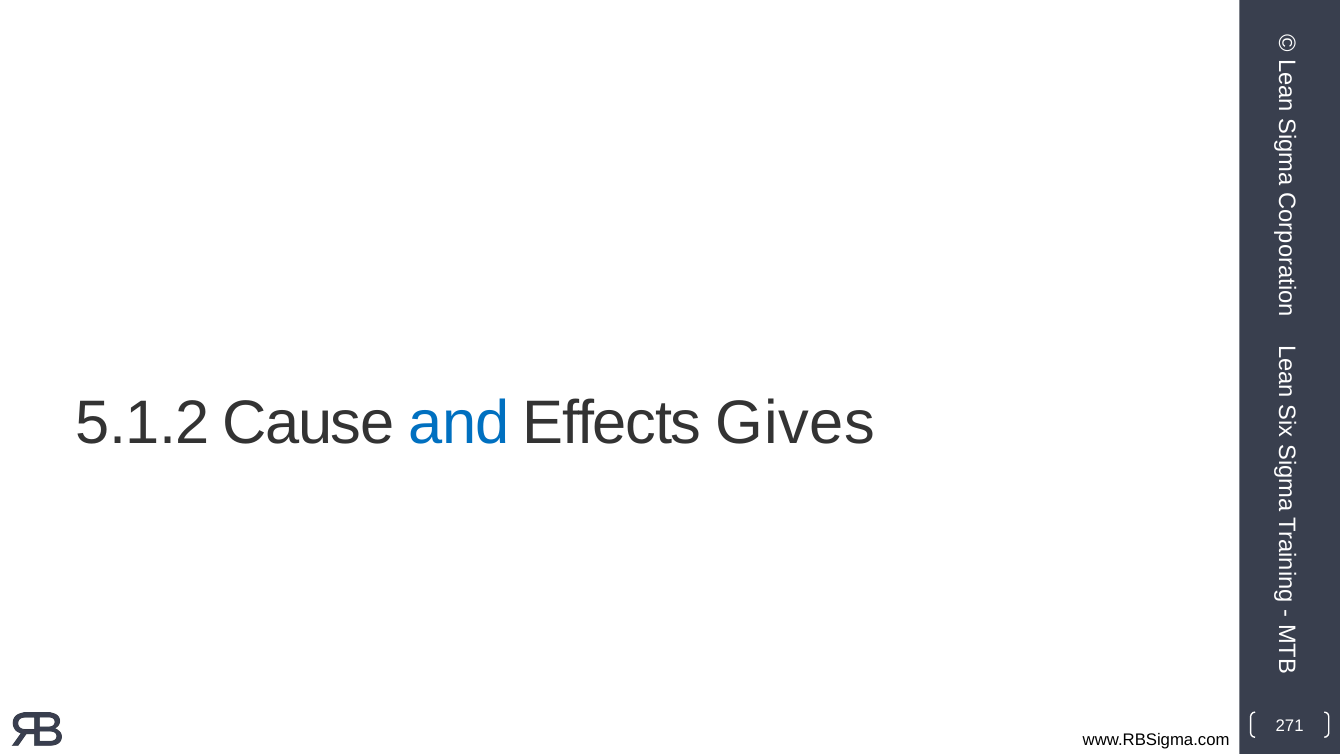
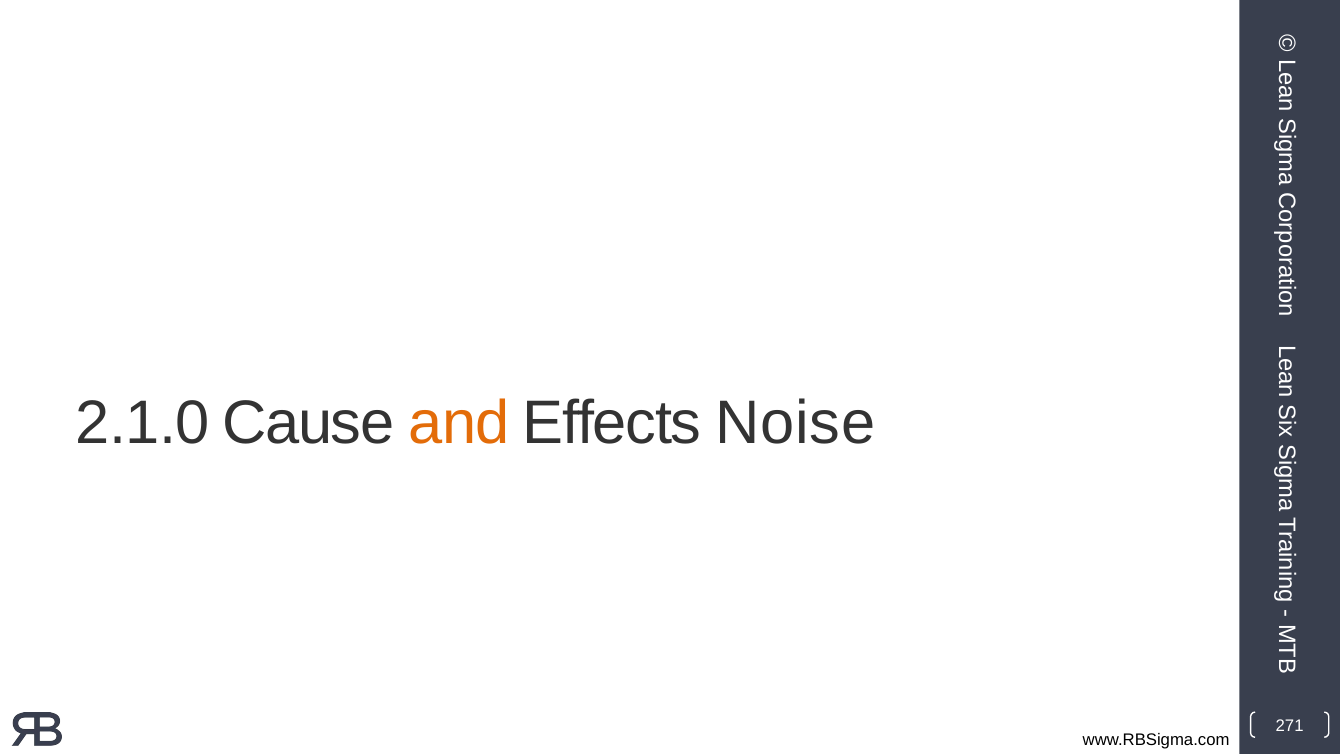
5.1.2: 5.1.2 -> 2.1.0
and colour: blue -> orange
Gives: Gives -> Noise
